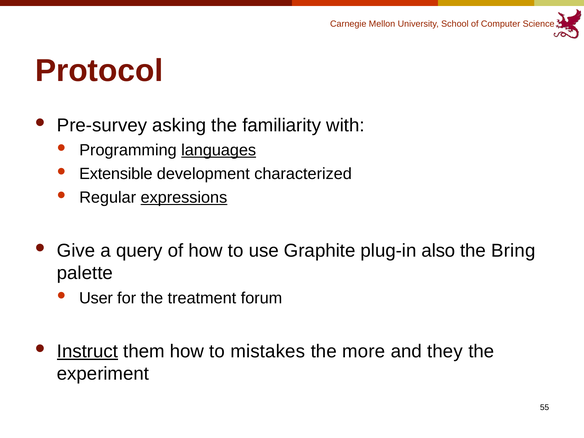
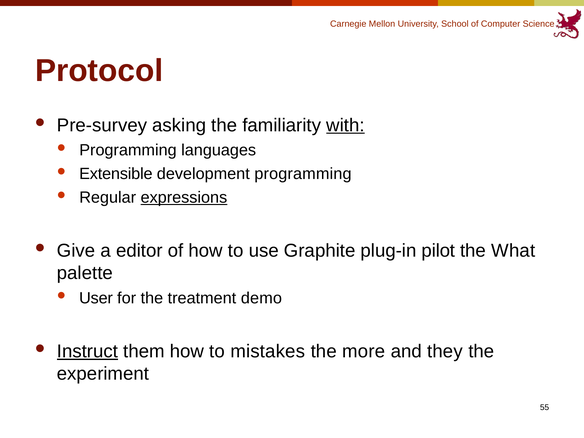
with underline: none -> present
languages underline: present -> none
development characterized: characterized -> programming
query: query -> editor
also: also -> pilot
Bring: Bring -> What
forum: forum -> demo
